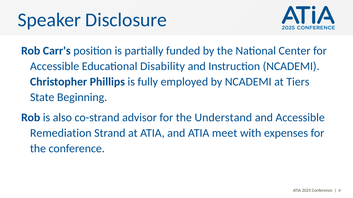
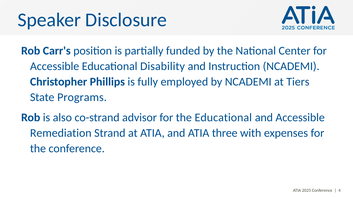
Beginning: Beginning -> Programs
the Understand: Understand -> Educational
meet: meet -> three
